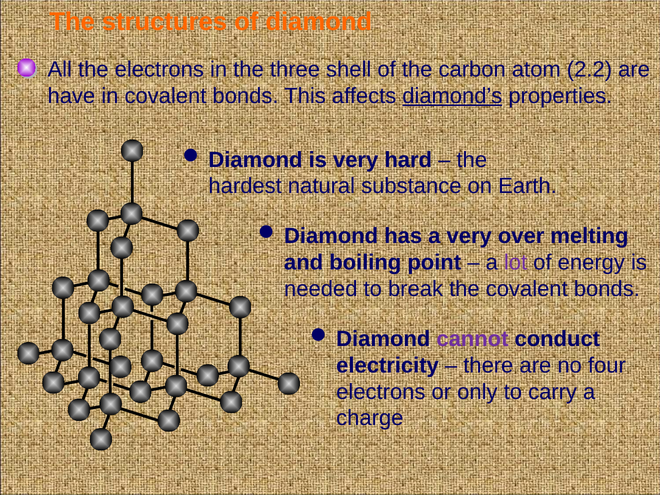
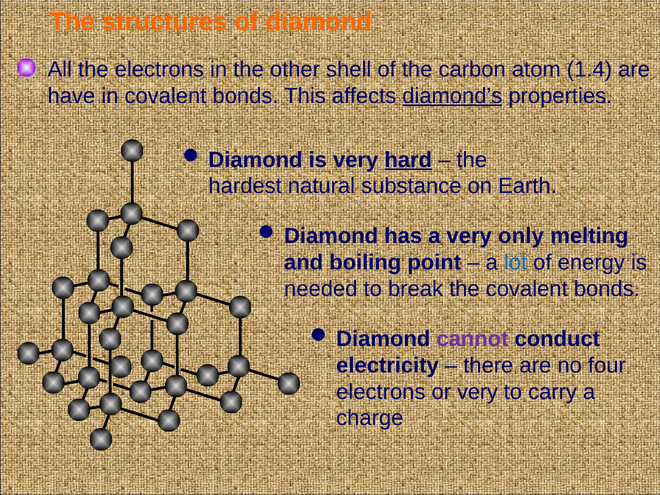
three: three -> other
2.2: 2.2 -> 1.4
hard underline: none -> present
over: over -> only
lot colour: purple -> blue
or only: only -> very
